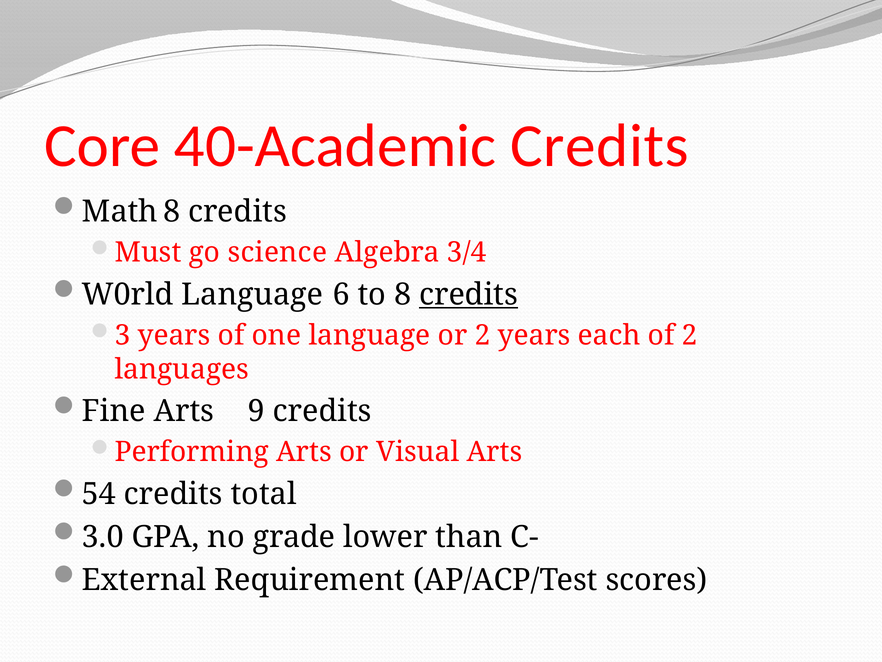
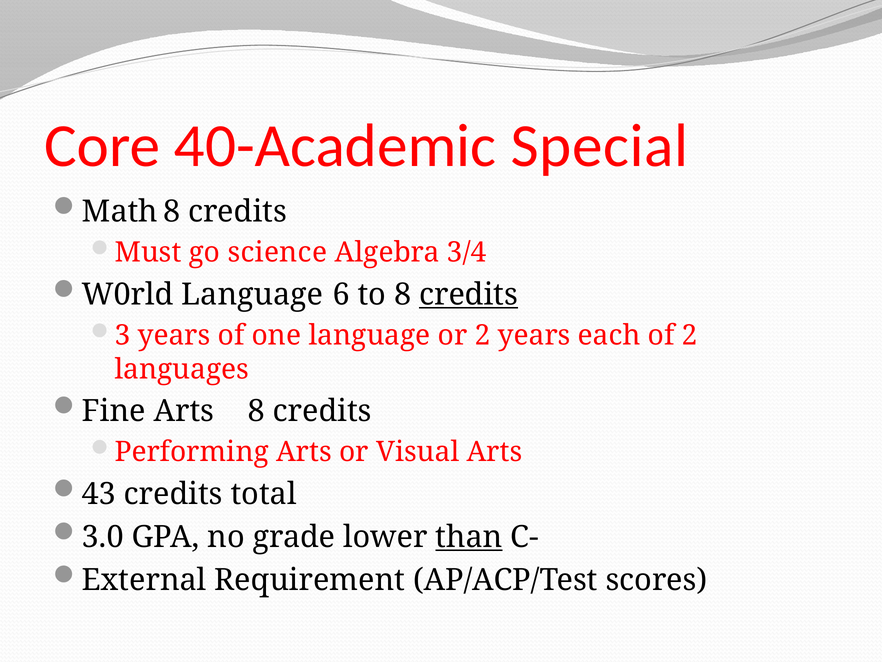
40-Academic Credits: Credits -> Special
Arts 9: 9 -> 8
54: 54 -> 43
than underline: none -> present
